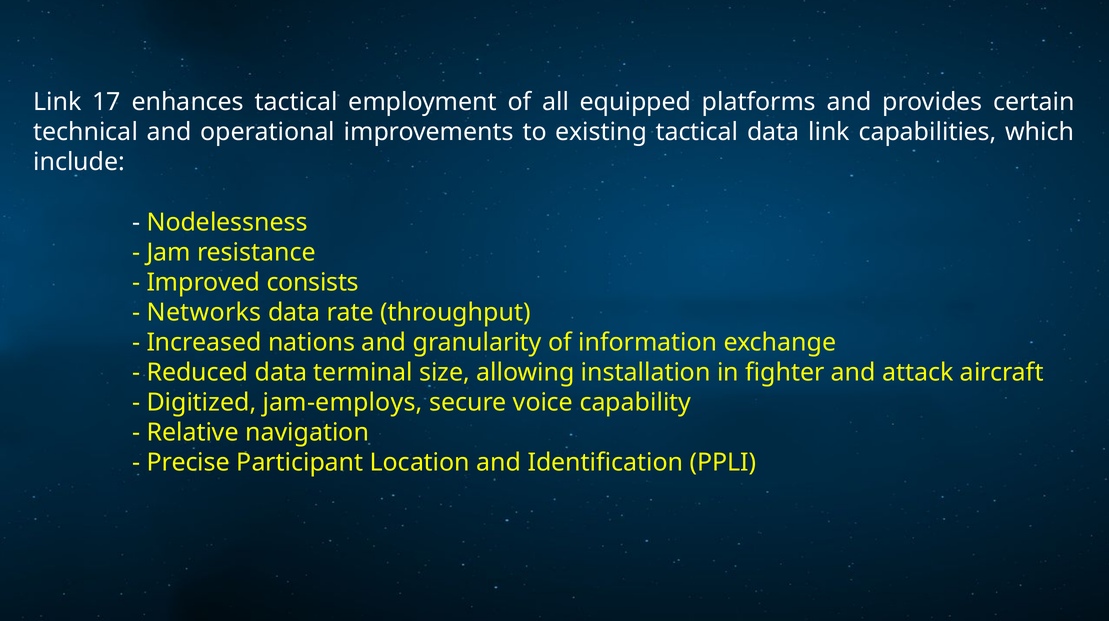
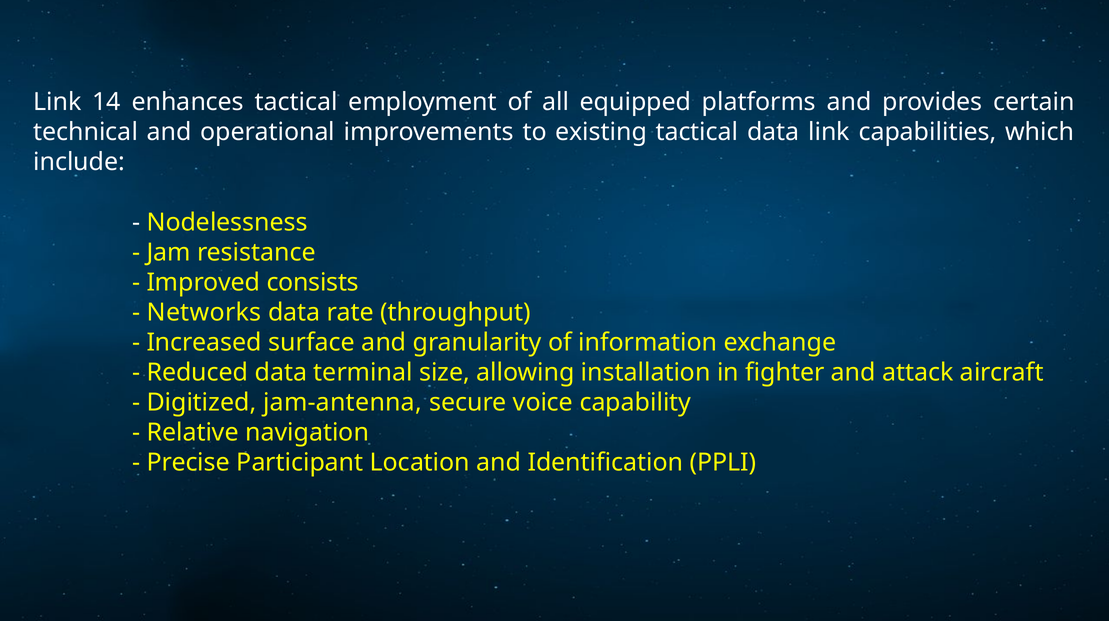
17: 17 -> 14
nations: nations -> surface
jam-employs: jam-employs -> jam-antenna
